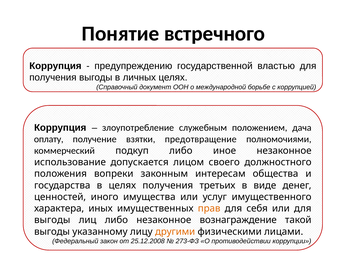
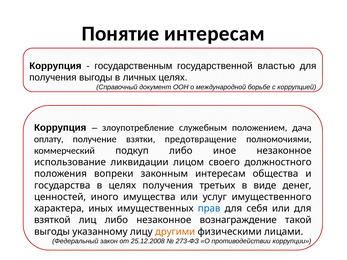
Понятие встречного: встречного -> интересам
предупреждению: предупреждению -> государственным
допускается: допускается -> ликвидации
прав colour: orange -> blue
выгоды at (52, 220): выгоды -> взяткой
